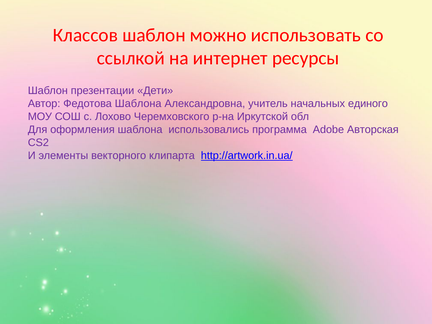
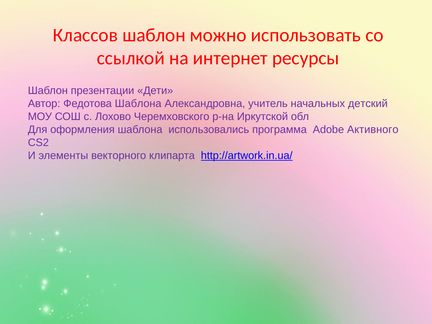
единого: единого -> детский
Авторская: Авторская -> Активного
